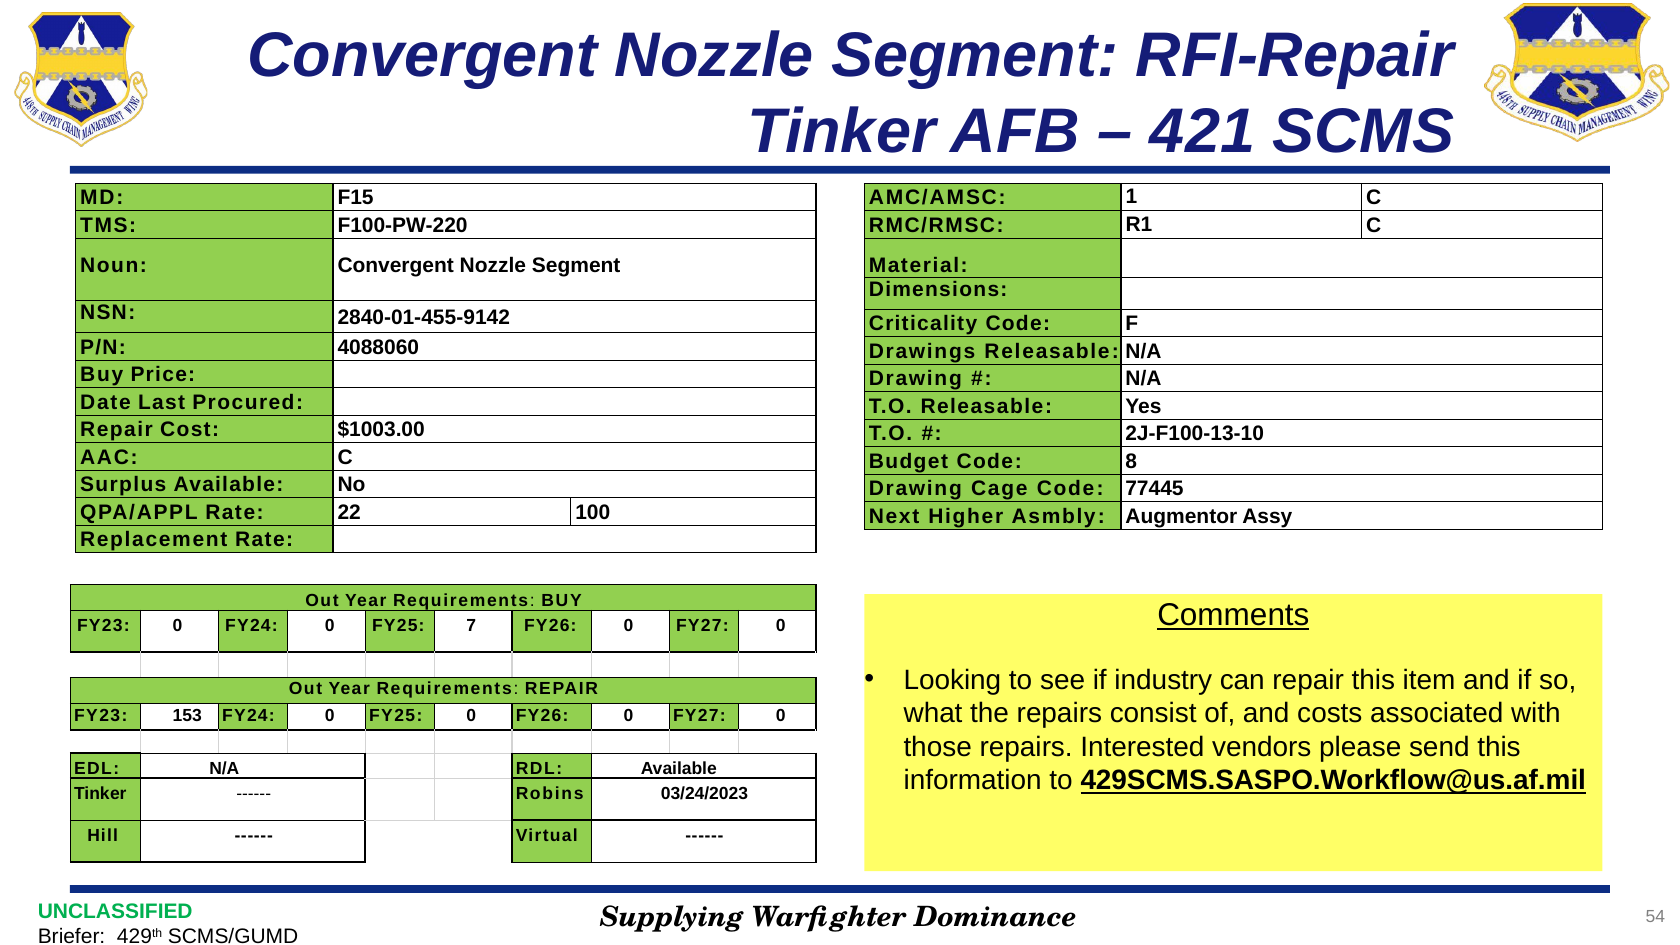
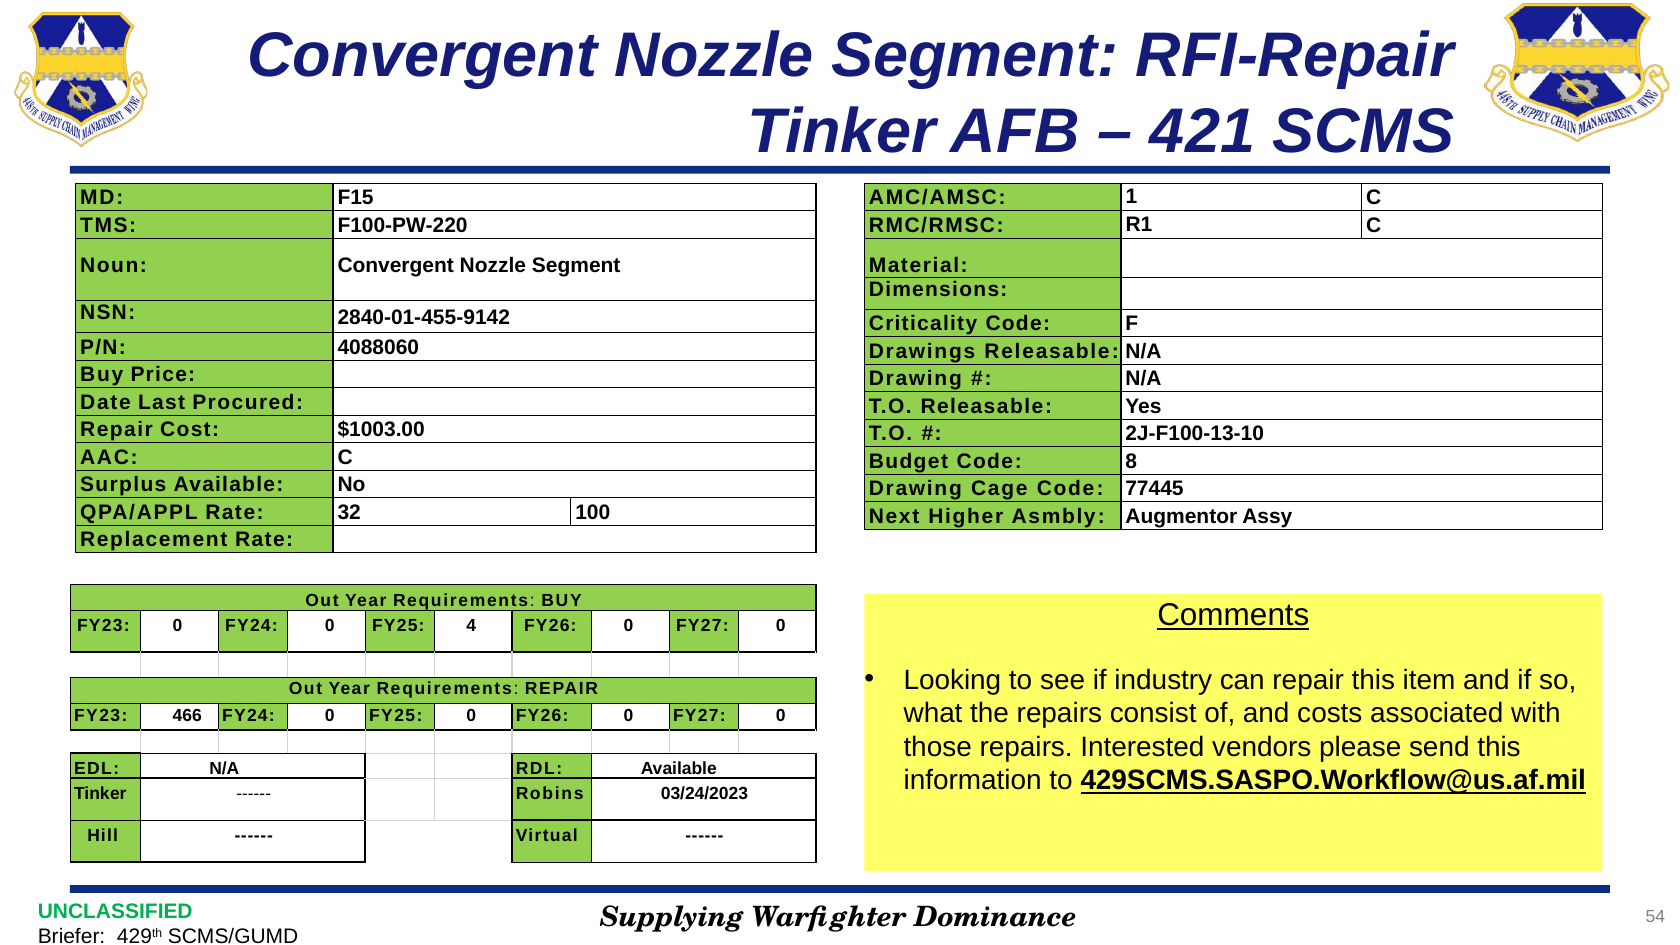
22: 22 -> 32
7: 7 -> 4
153: 153 -> 466
